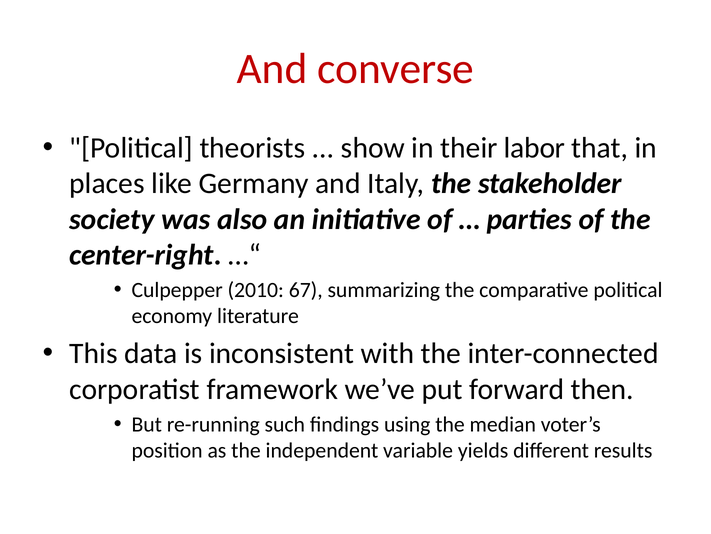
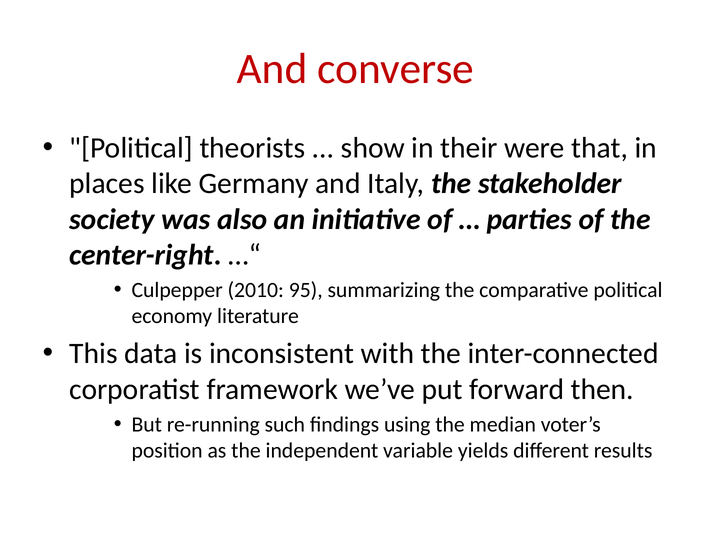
labor: labor -> were
67: 67 -> 95
